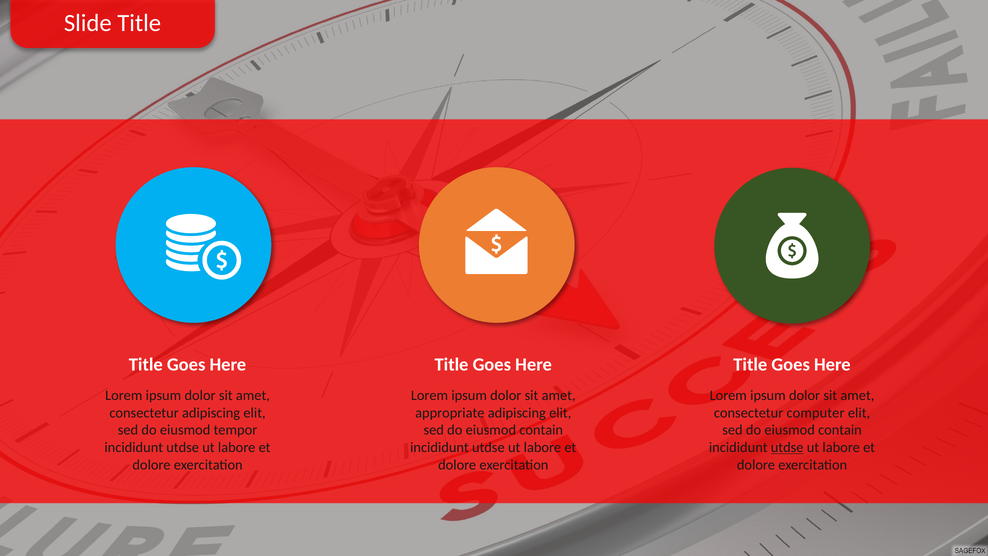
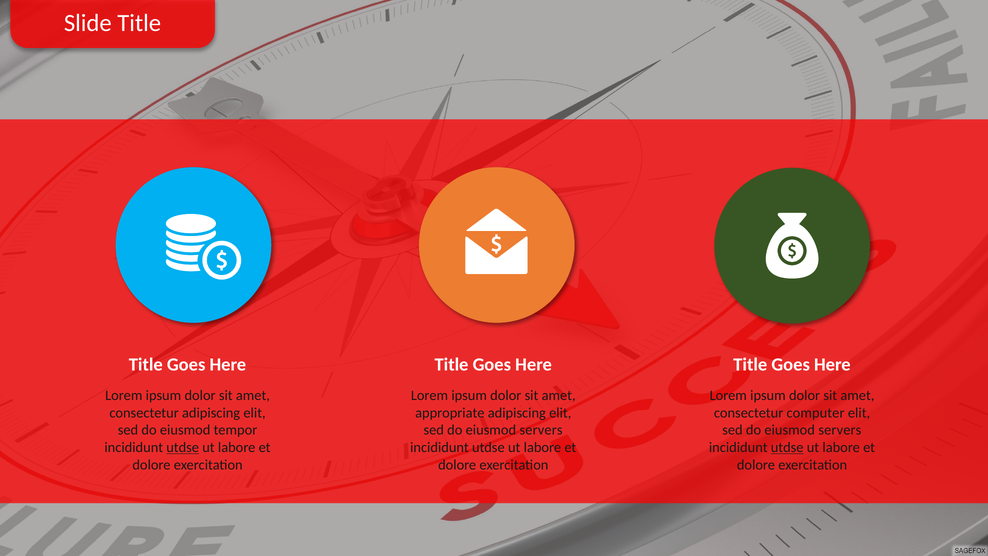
contain at (541, 430): contain -> servers
contain at (840, 430): contain -> servers
utdse at (183, 447) underline: none -> present
